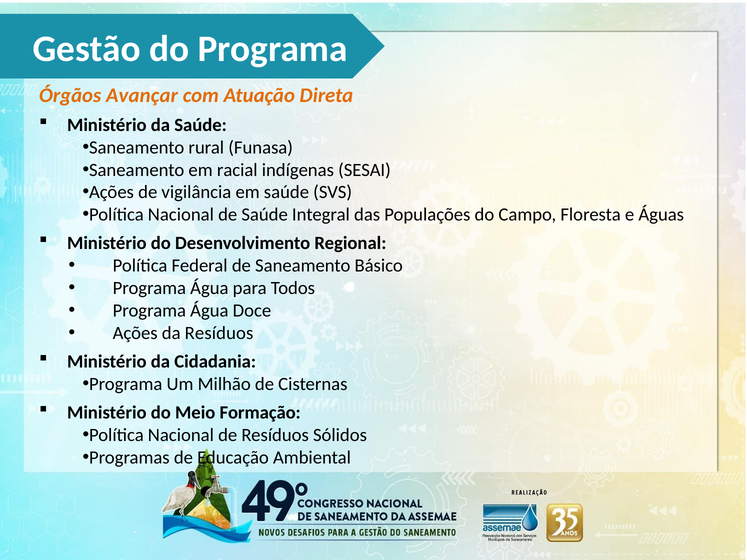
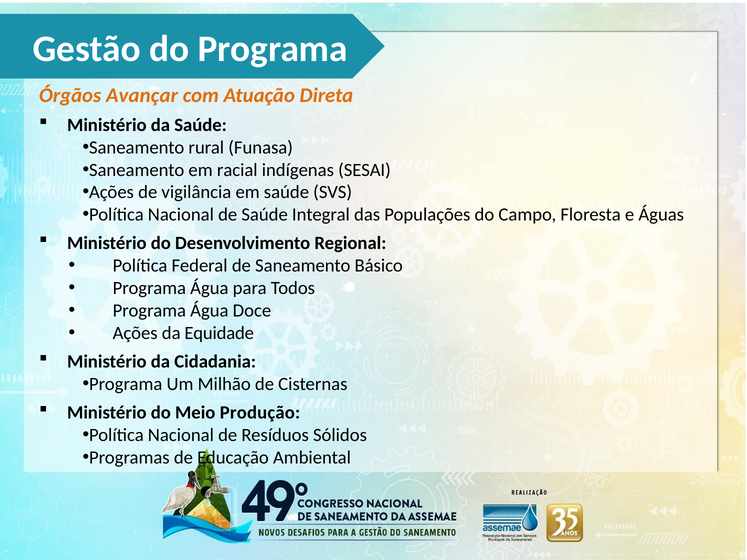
da Resíduos: Resíduos -> Equidade
Formação: Formação -> Produção
